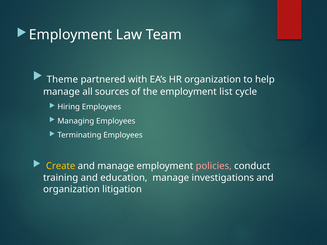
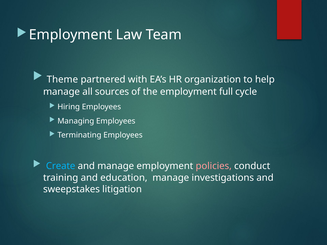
list: list -> full
Create colour: yellow -> light blue
organization at (71, 189): organization -> sweepstakes
